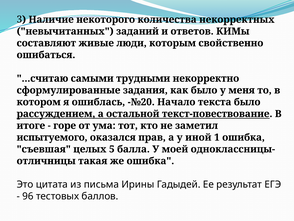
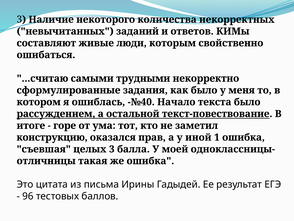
-№20: -№20 -> -№40
испытуемого: испытуемого -> конструкцию
целых 5: 5 -> 3
